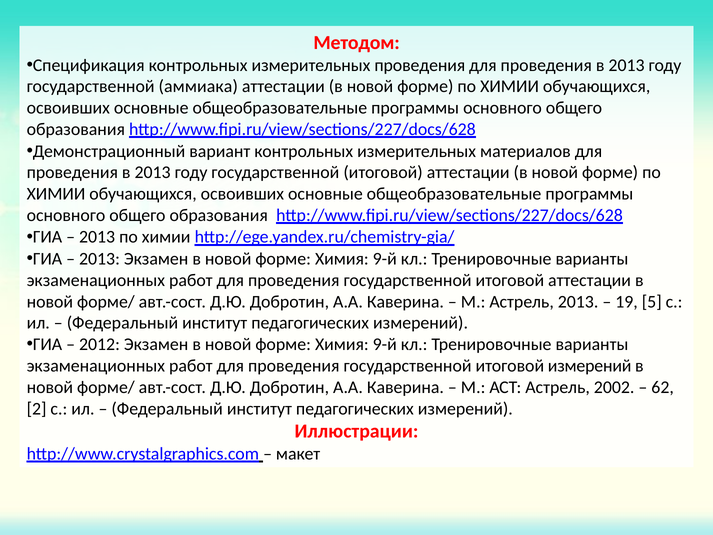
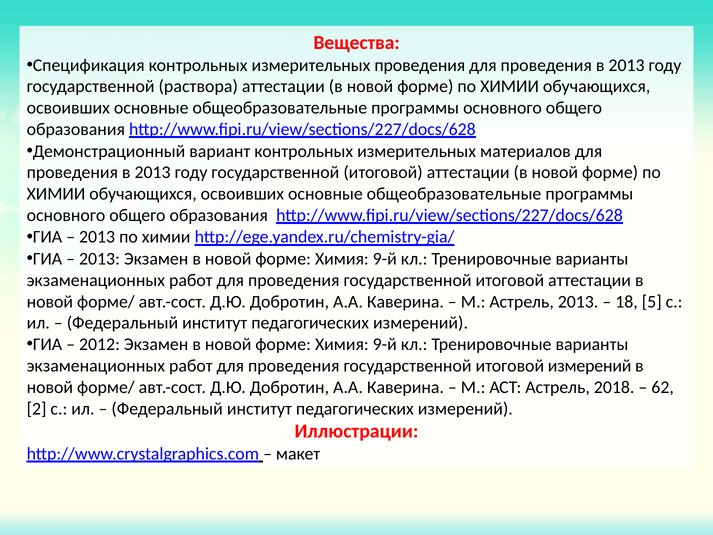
Методом: Методом -> Вещества
аммиака: аммиака -> раствора
19: 19 -> 18
2002: 2002 -> 2018
